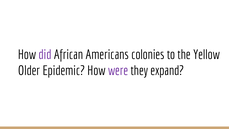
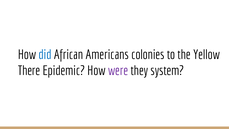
did colour: purple -> blue
Older: Older -> There
expand: expand -> system
